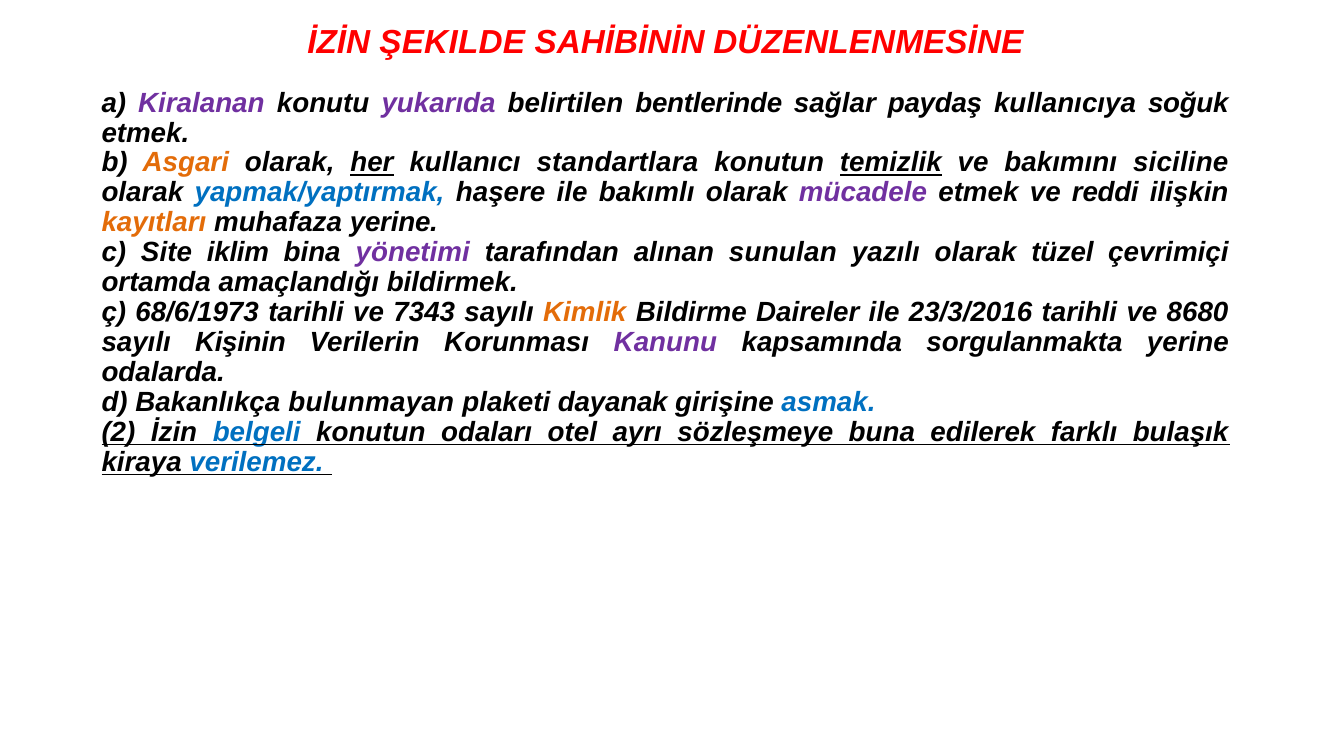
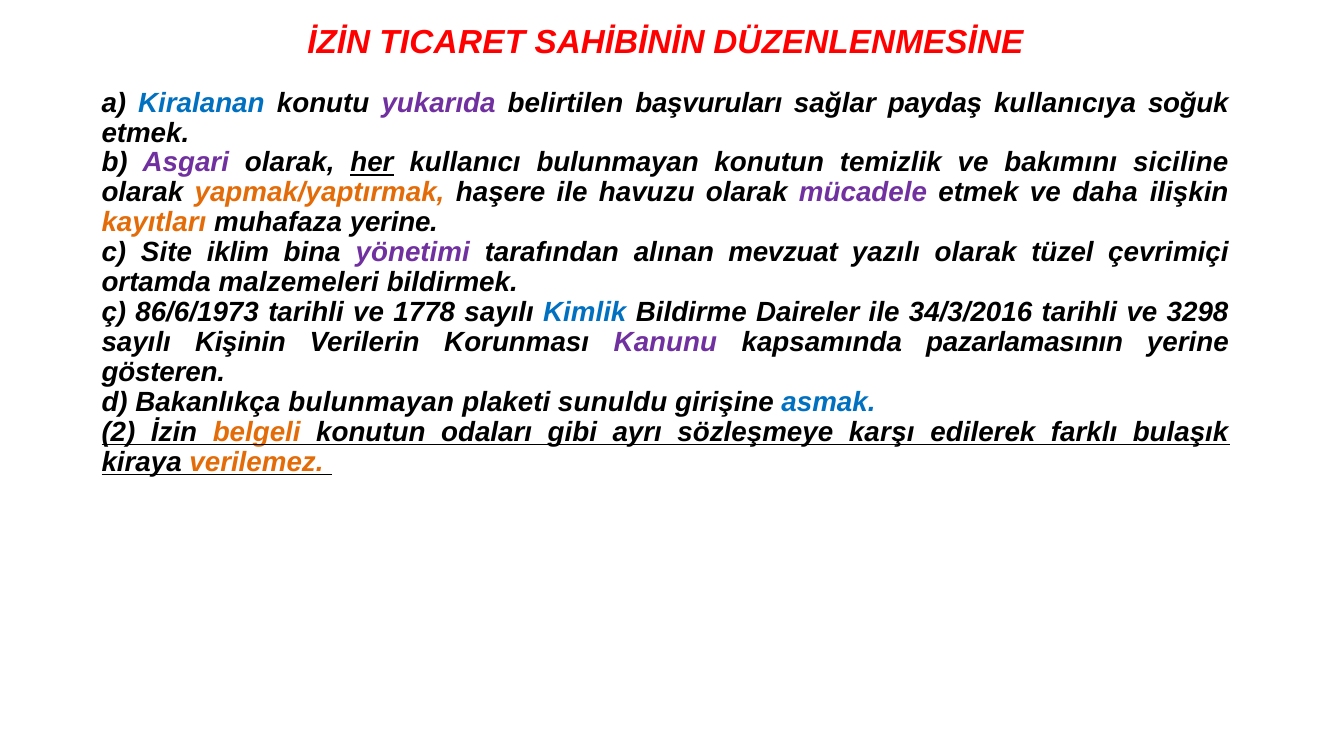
ŞEKILDE: ŞEKILDE -> TICARET
Kiralanan colour: purple -> blue
bentlerinde: bentlerinde -> başvuruları
Asgari colour: orange -> purple
kullanıcı standartlara: standartlara -> bulunmayan
temizlik underline: present -> none
yapmak/yaptırmak colour: blue -> orange
bakımlı: bakımlı -> havuzu
reddi: reddi -> daha
sunulan: sunulan -> mevzuat
amaçlandığı: amaçlandığı -> malzemeleri
68/6/1973: 68/6/1973 -> 86/6/1973
7343: 7343 -> 1778
Kimlik colour: orange -> blue
23/3/2016: 23/3/2016 -> 34/3/2016
8680: 8680 -> 3298
sorgulanmakta: sorgulanmakta -> pazarlamasının
odalarda: odalarda -> gösteren
dayanak: dayanak -> sunuldu
belgeli colour: blue -> orange
otel: otel -> gibi
buna: buna -> karşı
verilemez colour: blue -> orange
